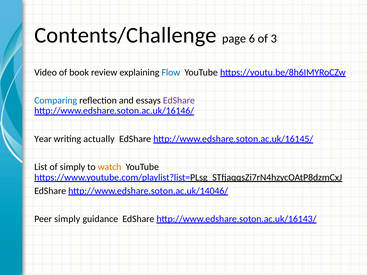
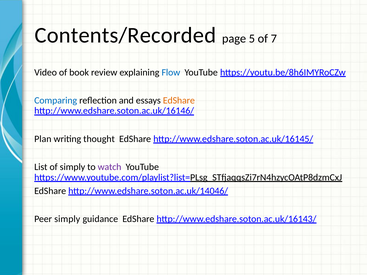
Contents/Challenge: Contents/Challenge -> Contents/Recorded
6: 6 -> 5
3: 3 -> 7
EdShare at (179, 100) colour: purple -> orange
Year: Year -> Plan
actually: actually -> thought
watch colour: orange -> purple
